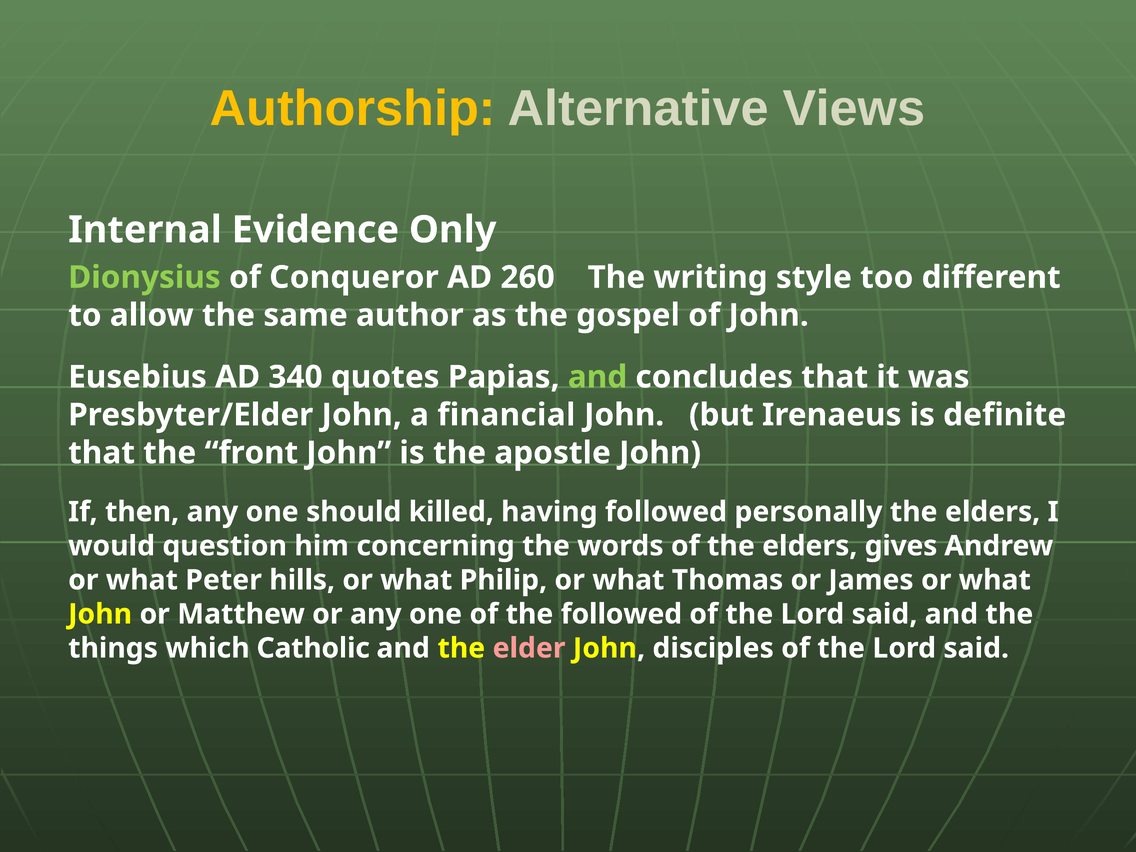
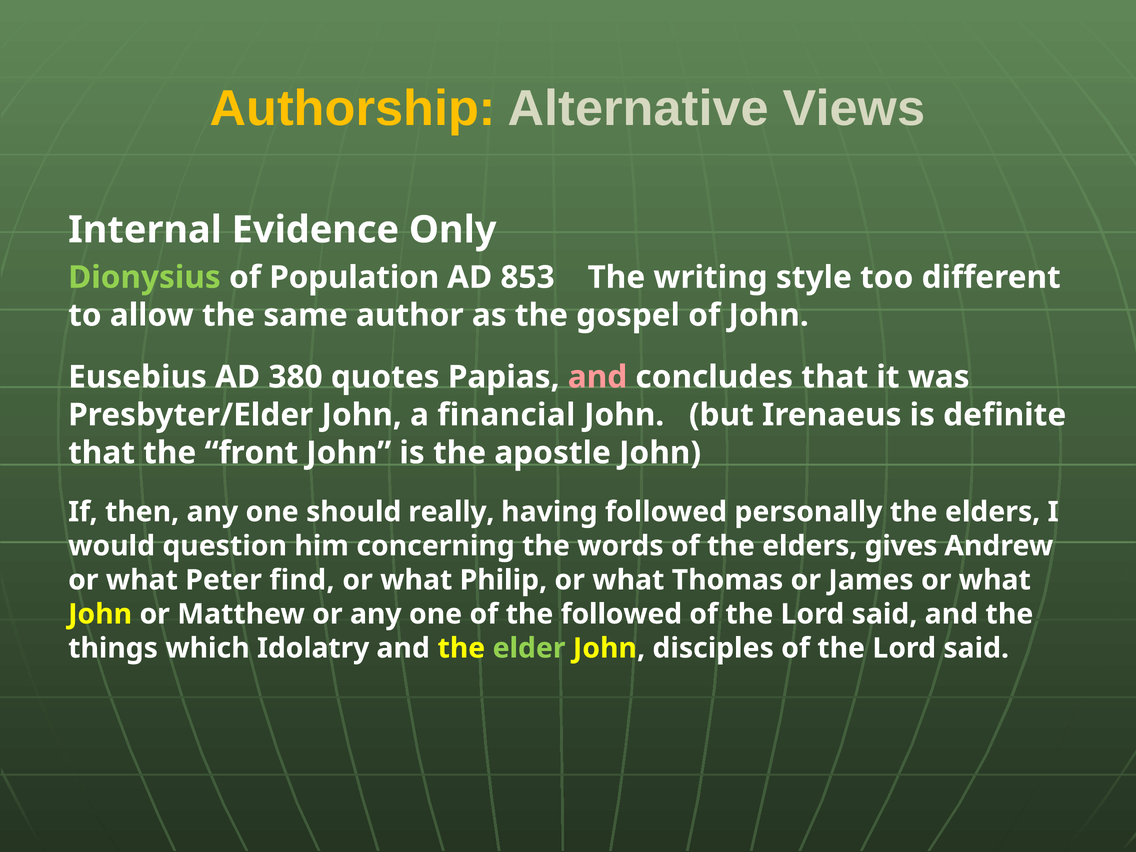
Conqueror: Conqueror -> Population
260: 260 -> 853
340: 340 -> 380
and at (598, 377) colour: light green -> pink
killed: killed -> really
hills: hills -> find
Catholic: Catholic -> Idolatry
elder colour: pink -> light green
